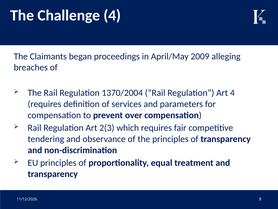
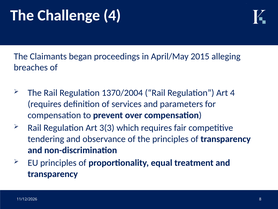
2009: 2009 -> 2015
2(3: 2(3 -> 3(3
